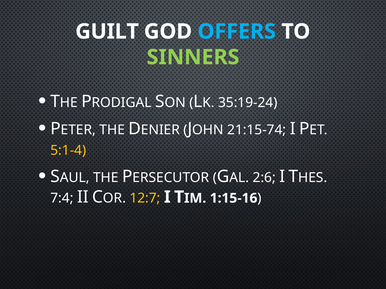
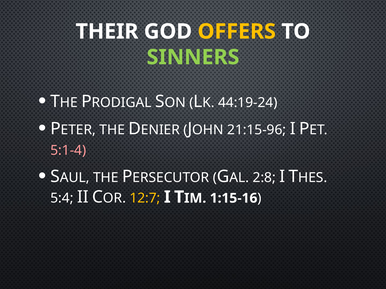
GUILT: GUILT -> THEIR
OFFERS colour: light blue -> yellow
35:19-24: 35:19-24 -> 44:19-24
21:15-74: 21:15-74 -> 21:15-96
5:1-4 colour: yellow -> pink
2:6: 2:6 -> 2:8
7:4: 7:4 -> 5:4
